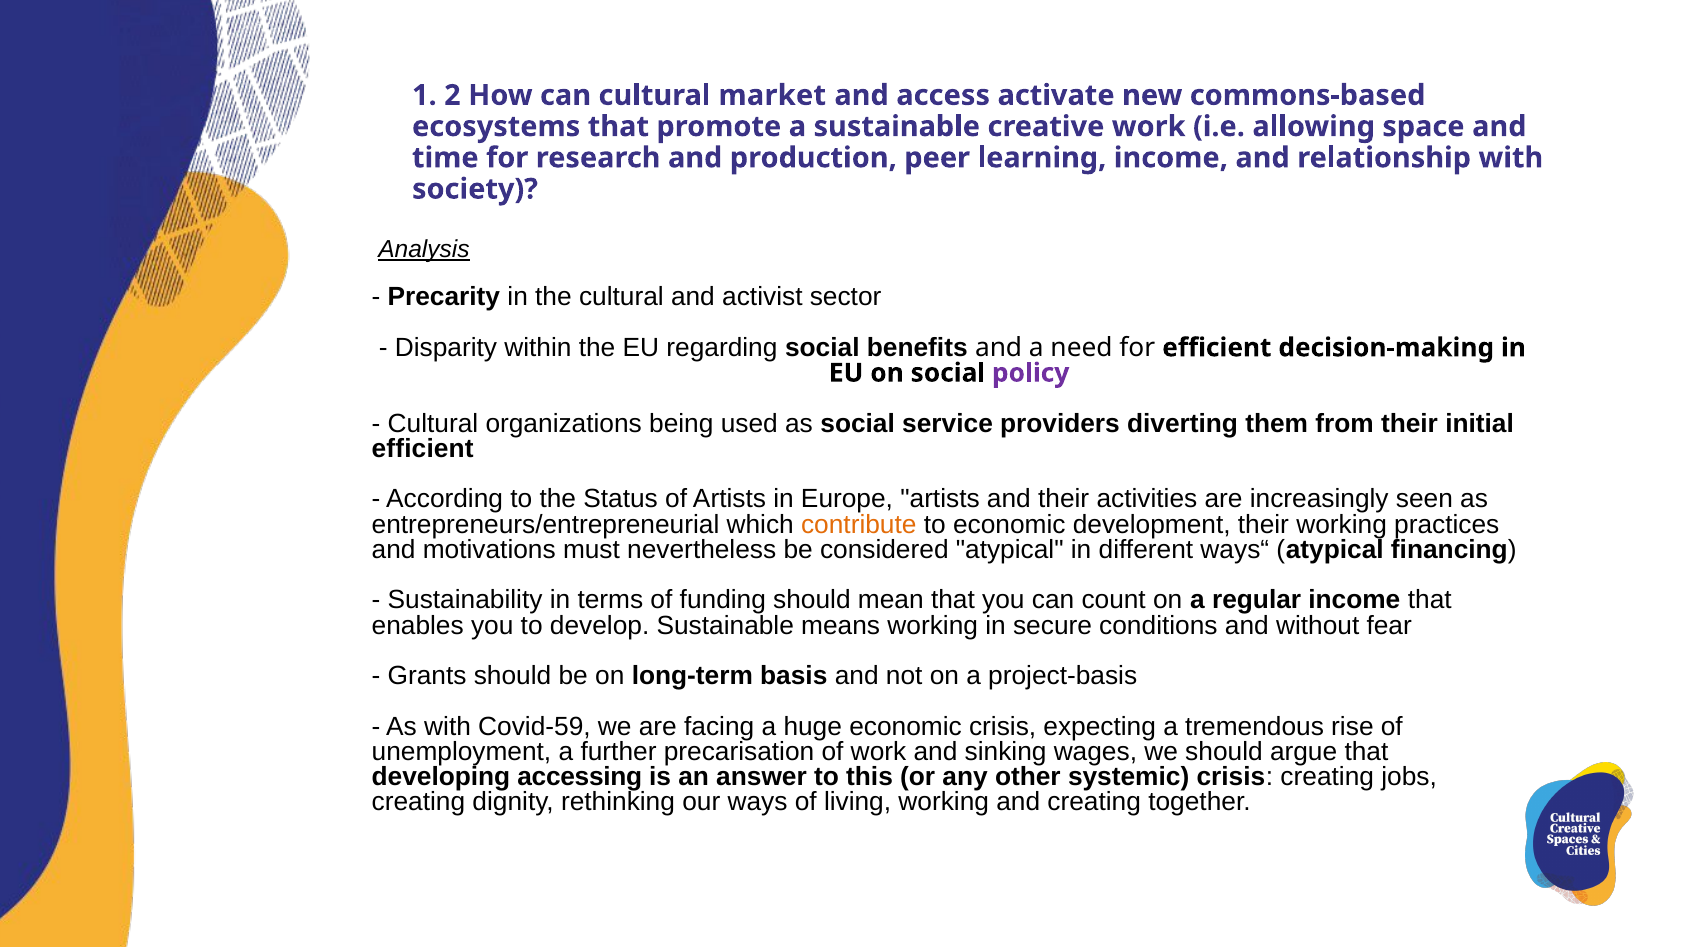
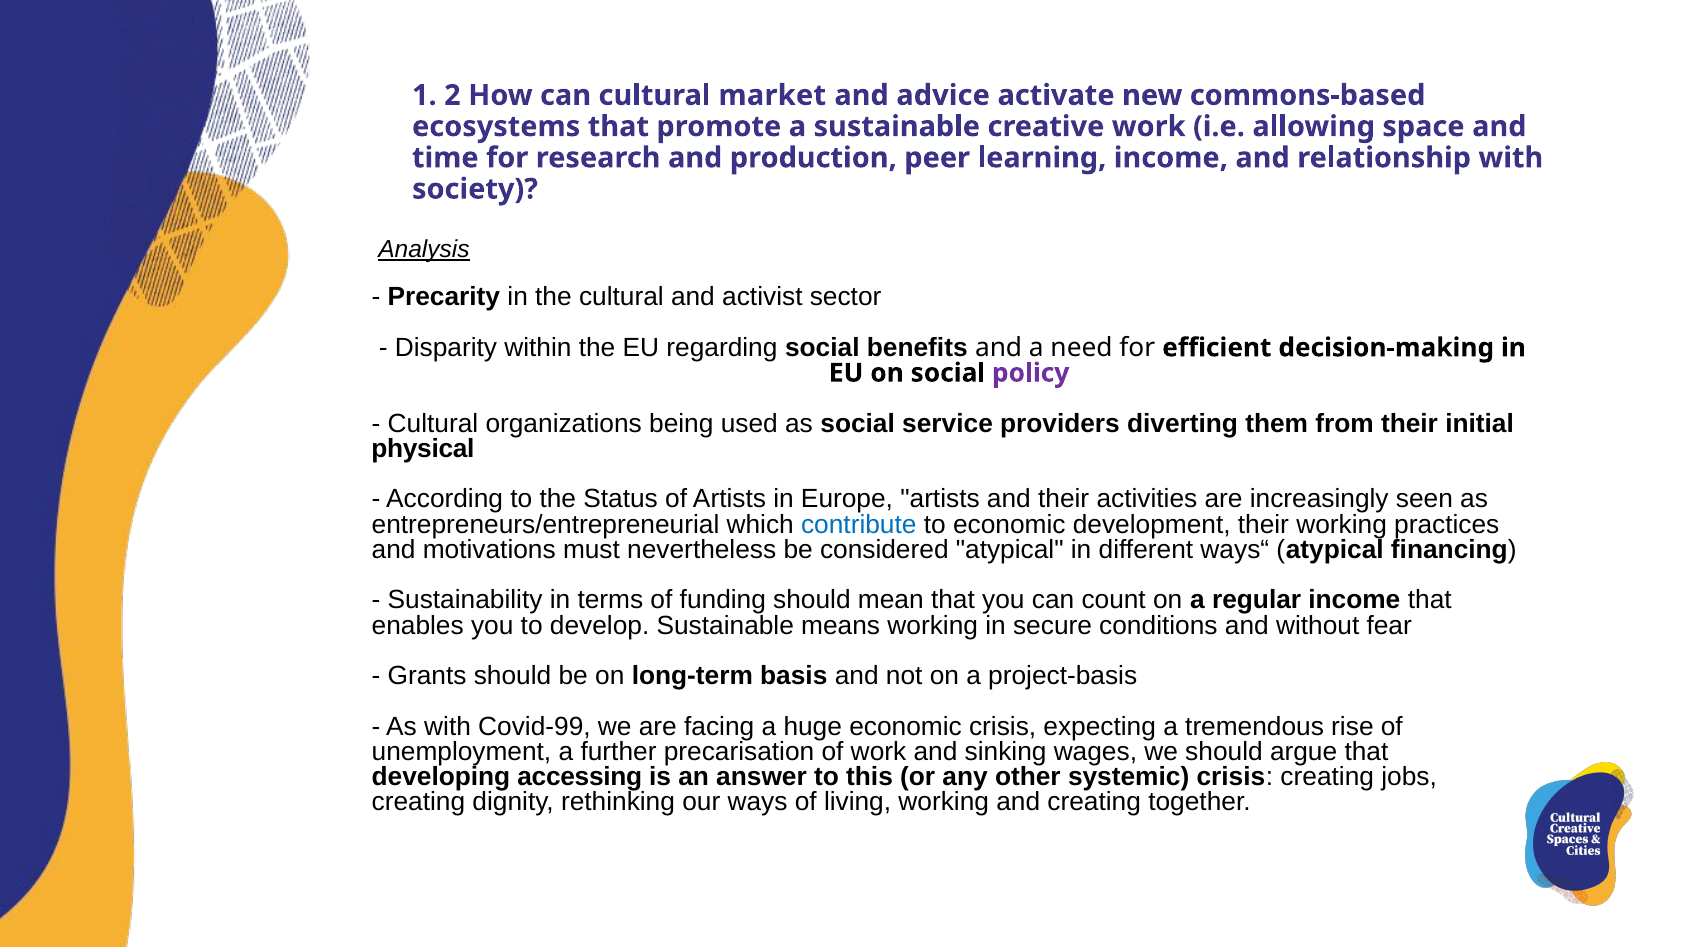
access: access -> advice
efficient at (423, 449): efficient -> physical
contribute colour: orange -> blue
Covid-59: Covid-59 -> Covid-99
